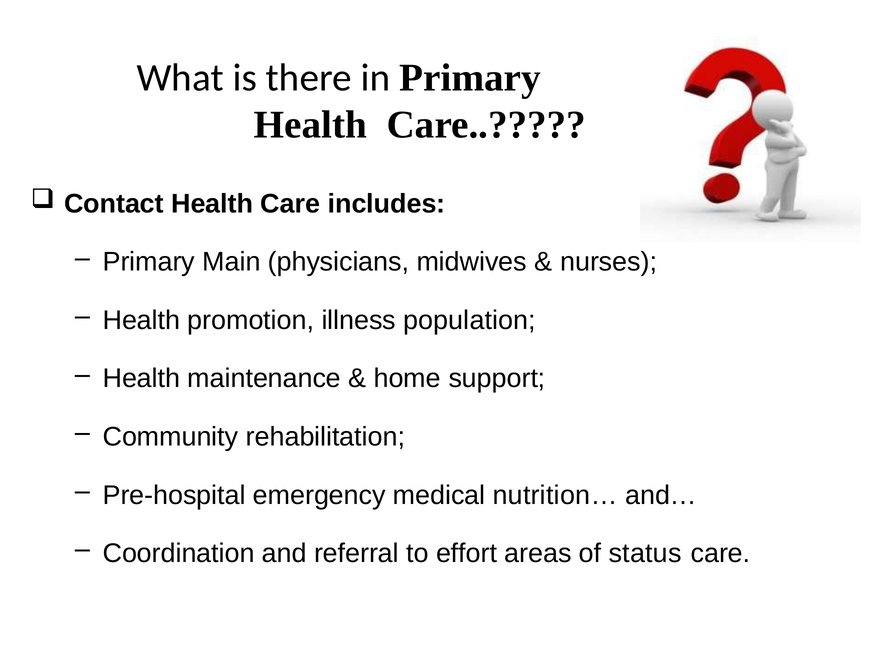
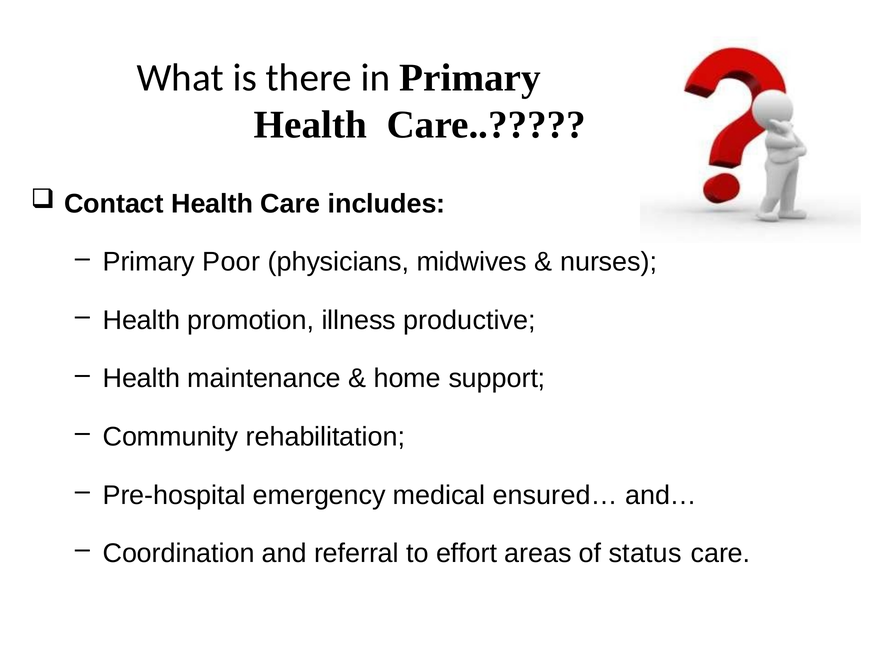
Main: Main -> Poor
population: population -> productive
nutrition…: nutrition… -> ensured…
